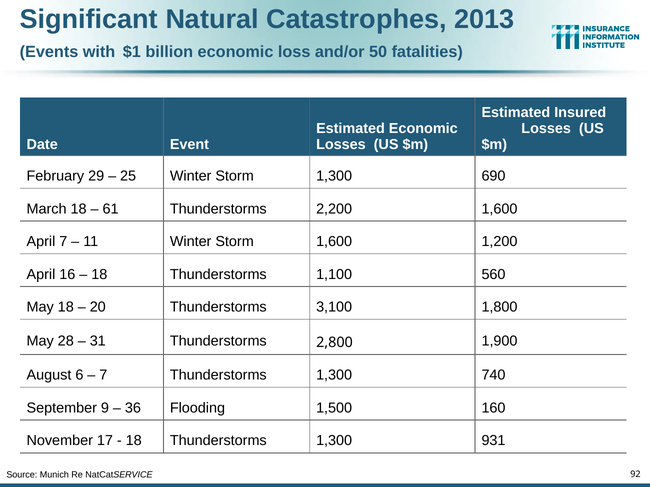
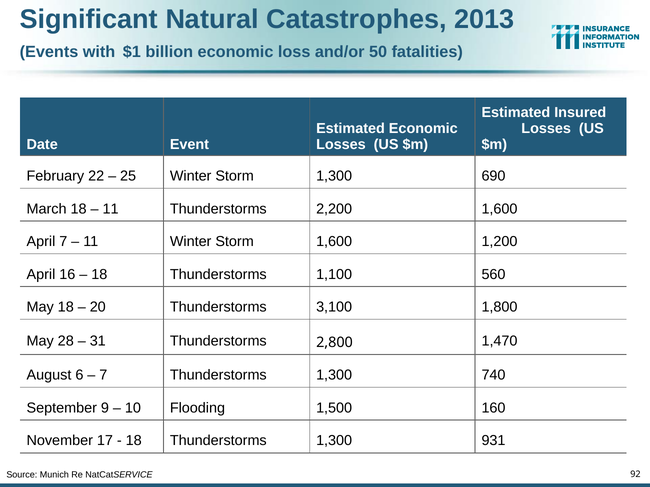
29: 29 -> 22
61 at (111, 209): 61 -> 11
1,900: 1,900 -> 1,470
36: 36 -> 10
